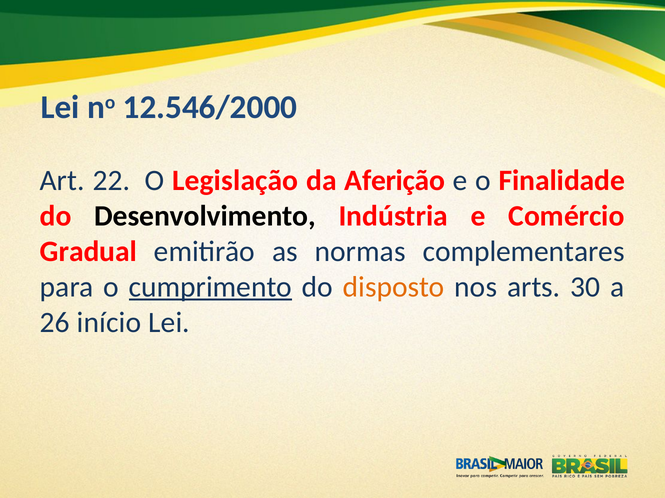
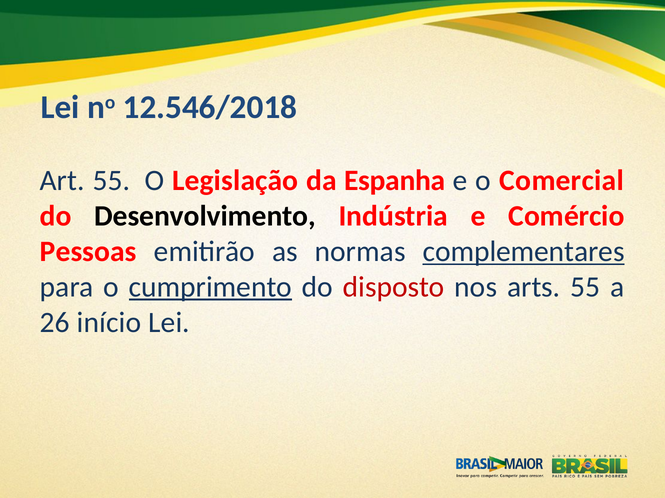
12.546/2000: 12.546/2000 -> 12.546/2018
Art 22: 22 -> 55
Aferição: Aferição -> Espanha
Finalidade: Finalidade -> Comercial
Gradual: Gradual -> Pessoas
complementares underline: none -> present
disposto colour: orange -> red
arts 30: 30 -> 55
